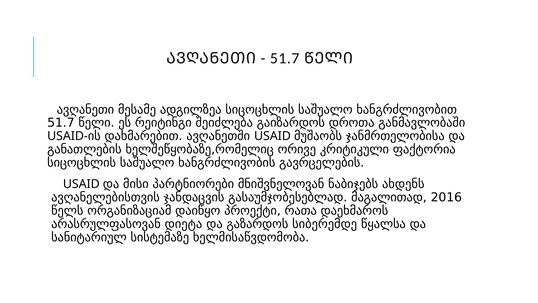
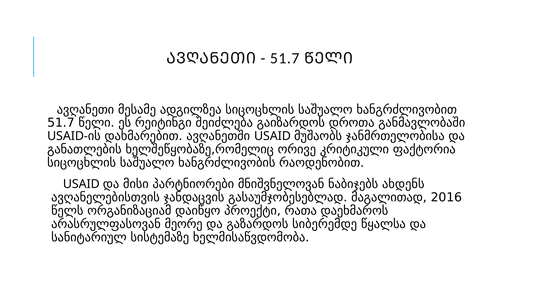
გავრცელების: გავრცელების -> რაოდენობით
დიეტა: დიეტა -> მეორე
